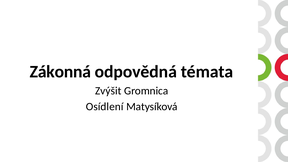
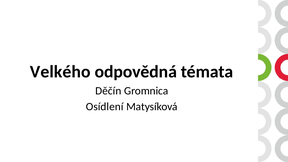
Zákonná: Zákonná -> Velkého
Zvýšit: Zvýšit -> Děčín
